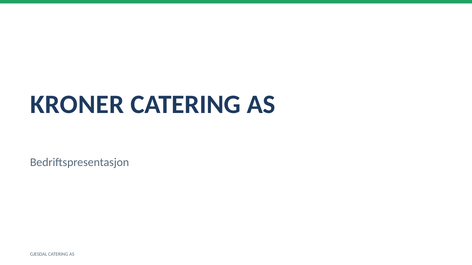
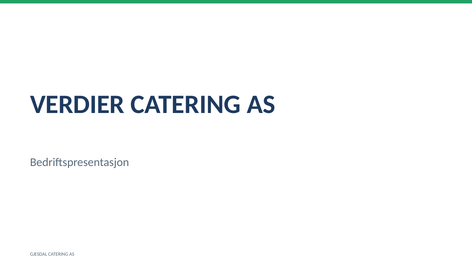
KRONER: KRONER -> VERDIER
